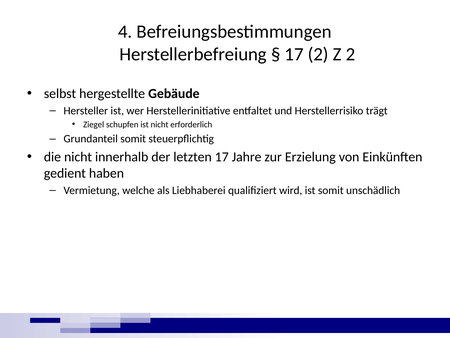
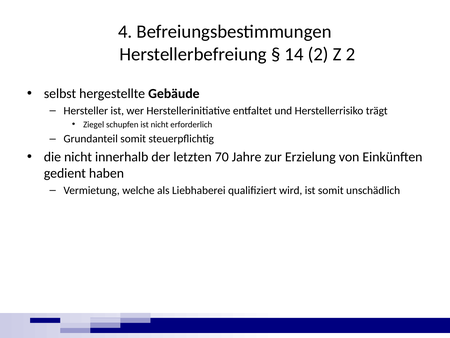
17 at (294, 54): 17 -> 14
letzten 17: 17 -> 70
